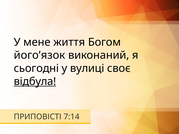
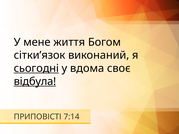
його’язок: його’язок -> сітки’язок
сьогодні underline: none -> present
вулиці: вулиці -> вдома
